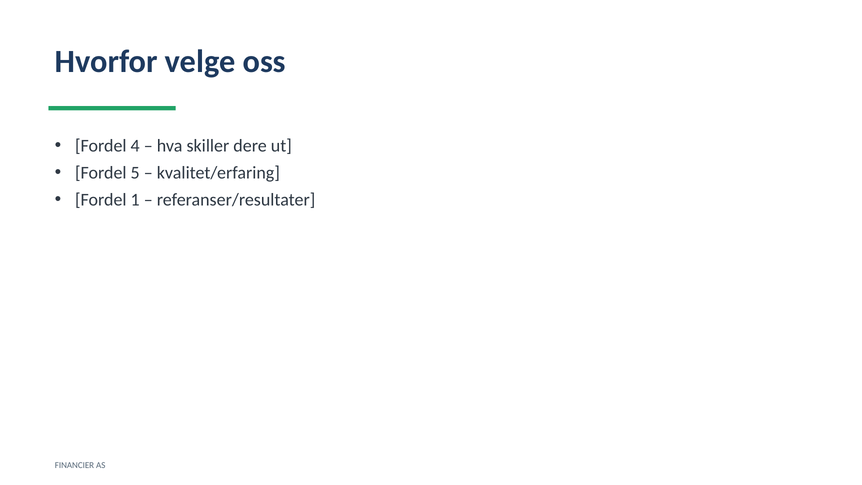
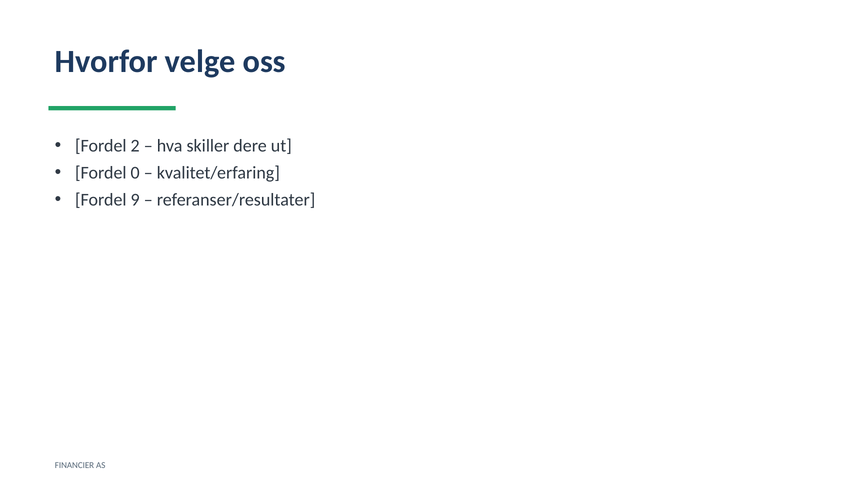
4: 4 -> 2
5: 5 -> 0
1: 1 -> 9
